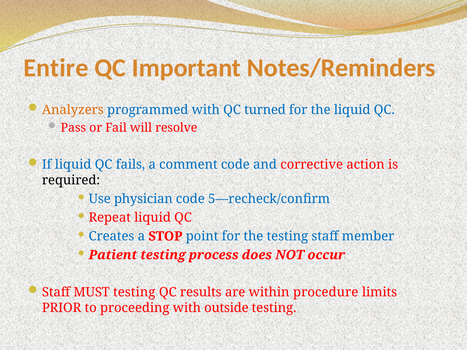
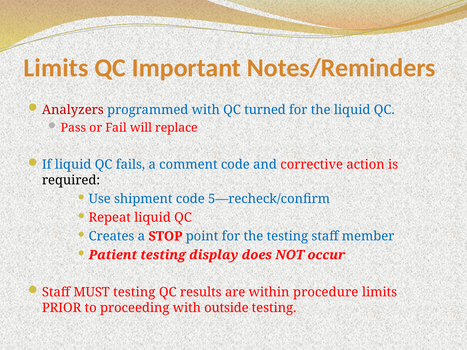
Entire at (56, 68): Entire -> Limits
Analyzers colour: orange -> red
resolve: resolve -> replace
physician: physician -> shipment
process: process -> display
